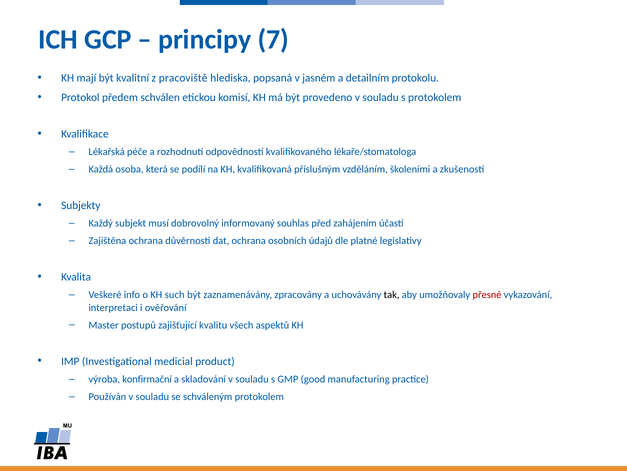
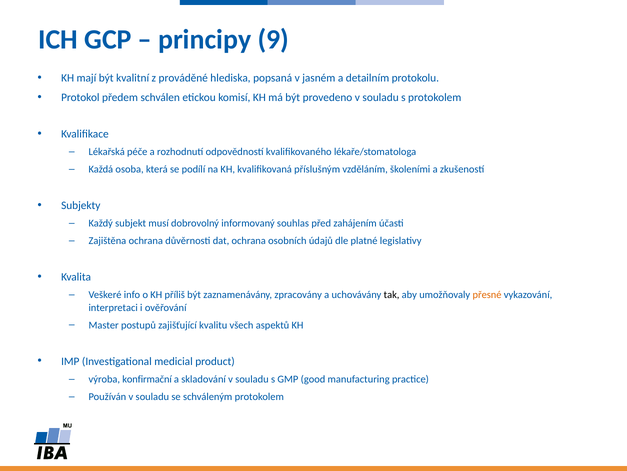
7: 7 -> 9
pracoviště: pracoviště -> prováděné
such: such -> příliš
přesné colour: red -> orange
